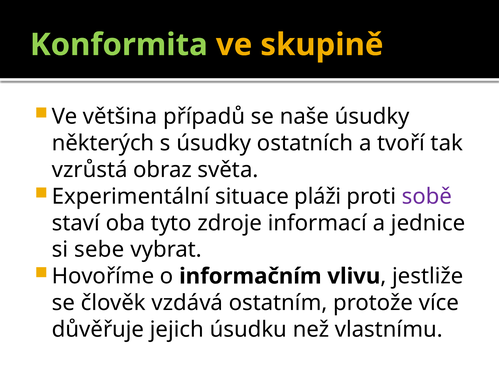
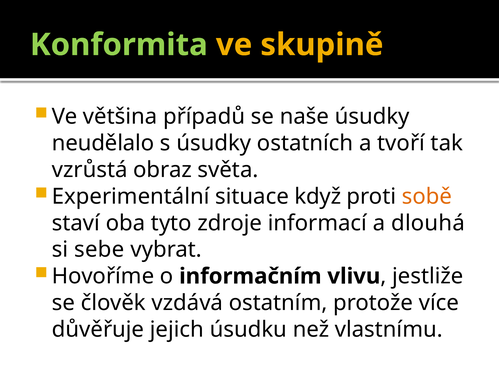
některých: některých -> neudělalo
pláži: pláži -> když
sobě colour: purple -> orange
jednice: jednice -> dlouhá
